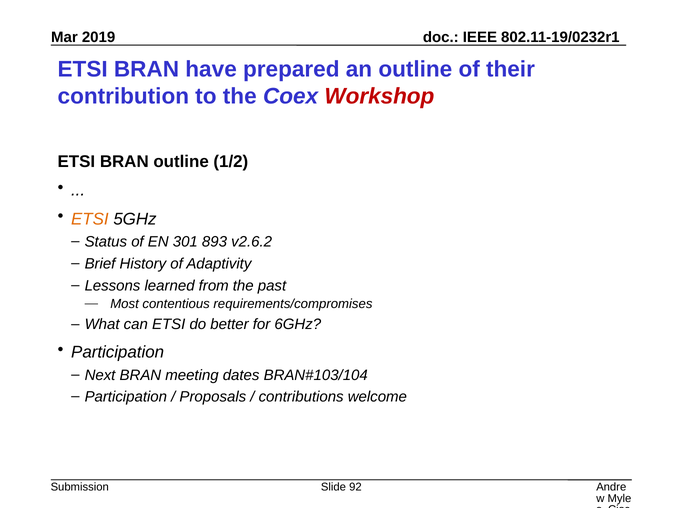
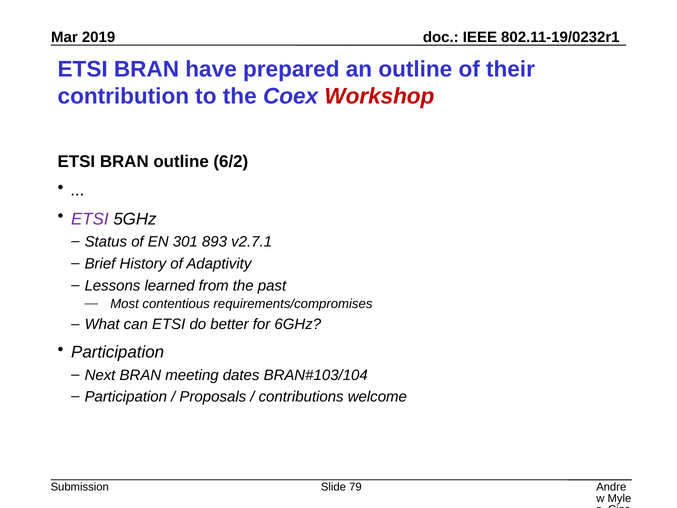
1/2: 1/2 -> 6/2
ETSI at (90, 219) colour: orange -> purple
v2.6.2: v2.6.2 -> v2.7.1
92: 92 -> 79
